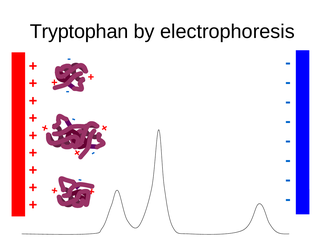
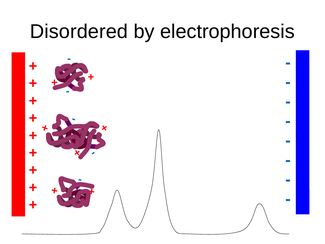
Tryptophan: Tryptophan -> Disordered
